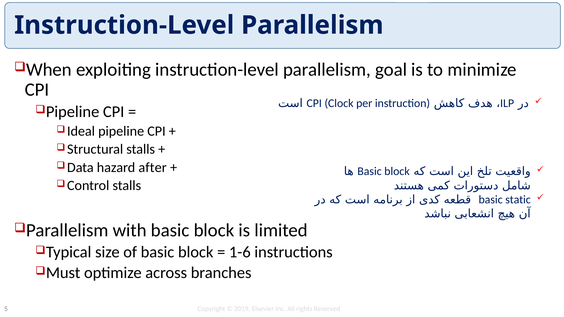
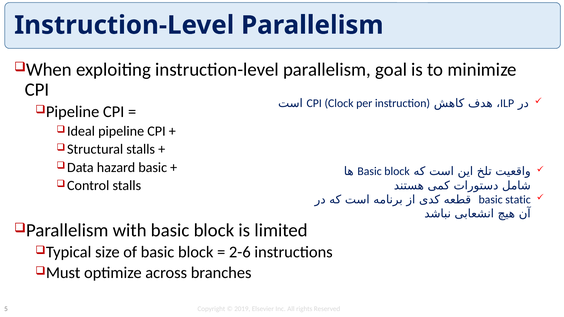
hazard after: after -> basic
1-6: 1-6 -> 2-6
